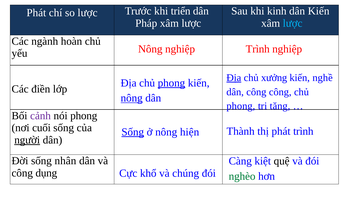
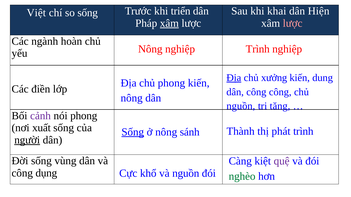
kinh: kinh -> khai
dân Kiến: Kiến -> Hiện
Phát at (36, 13): Phát -> Việt
so lược: lược -> sống
xâm at (169, 23) underline: none -> present
lược at (293, 23) colour: light blue -> pink
nghề: nghề -> dung
phong at (171, 83) underline: present -> none
nông at (132, 98) underline: present -> none
phong at (241, 106): phong -> nguồn
cuối: cuối -> xuất
hiện: hiện -> sánh
nhân: nhân -> vùng
quệ colour: black -> purple
và chúng: chúng -> nguồn
